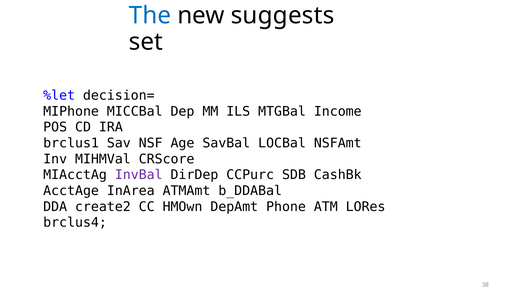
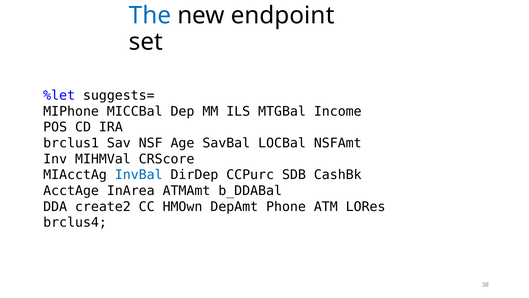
suggests: suggests -> endpoint
decision=: decision= -> suggests=
InvBal colour: purple -> blue
